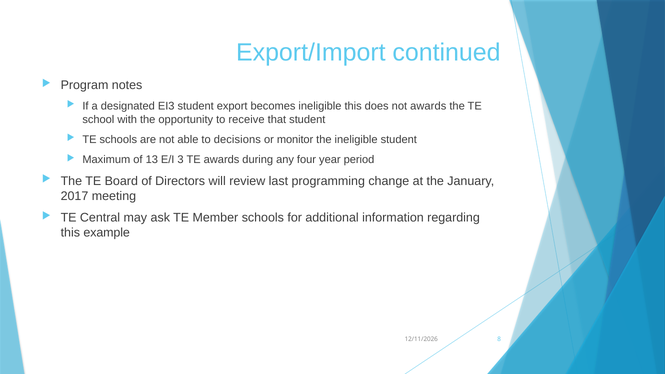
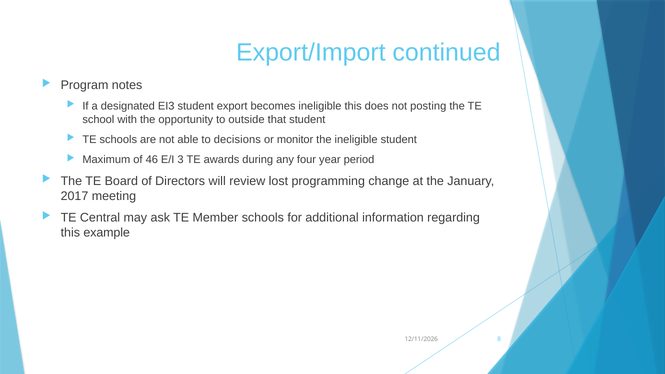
not awards: awards -> posting
receive: receive -> outside
13: 13 -> 46
last: last -> lost
